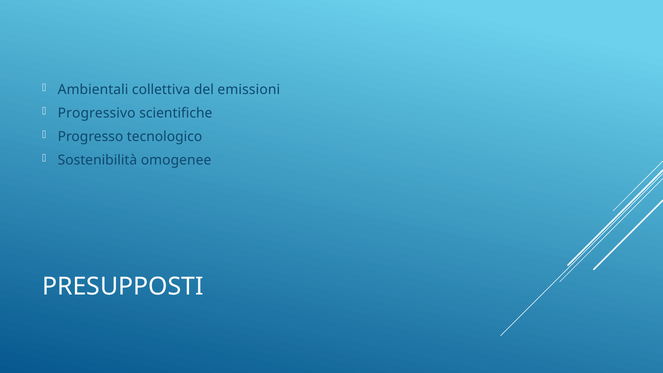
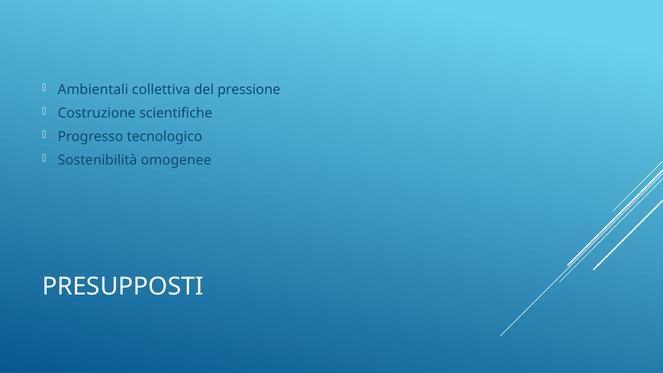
emissioni: emissioni -> pressione
Progressivo: Progressivo -> Costruzione
